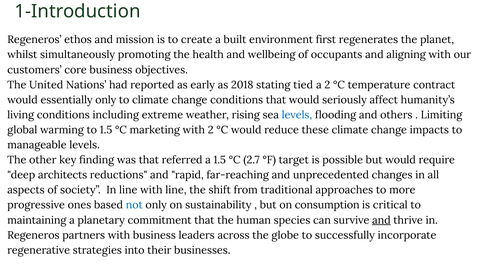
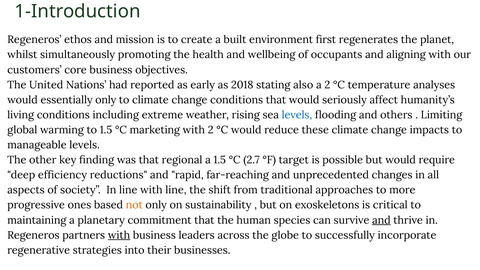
tied: tied -> also
contract: contract -> analyses
referred: referred -> regional
architects: architects -> efficiency
not colour: blue -> orange
consumption: consumption -> exoskeletons
with at (119, 235) underline: none -> present
